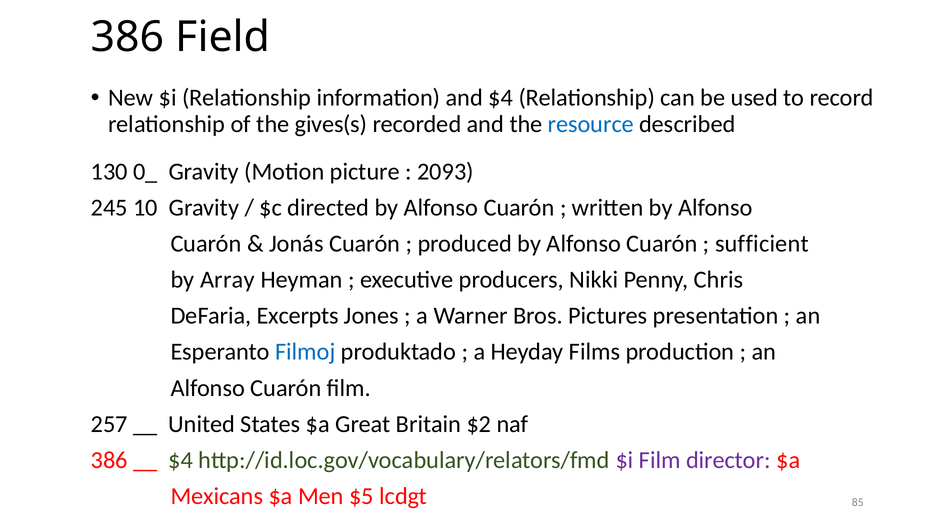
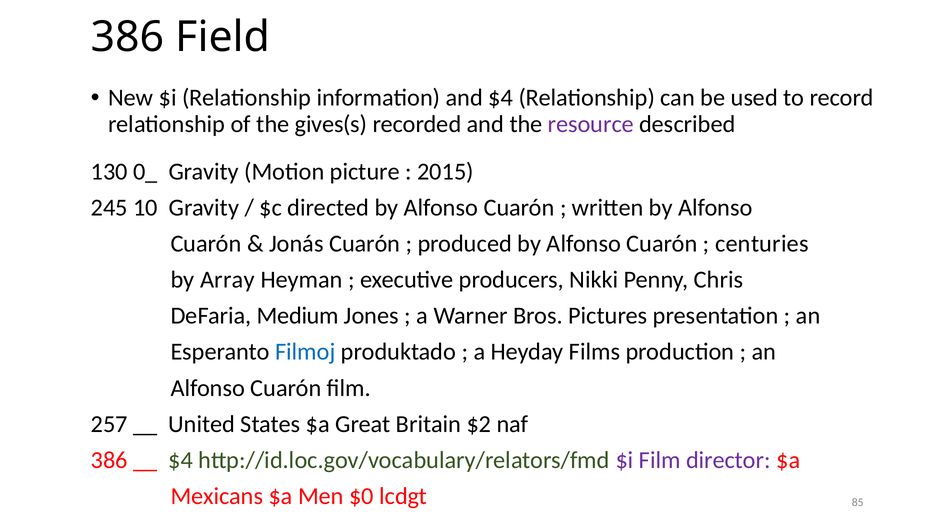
resource colour: blue -> purple
2093: 2093 -> 2015
sufficient: sufficient -> centuries
Excerpts: Excerpts -> Medium
$5: $5 -> $0
